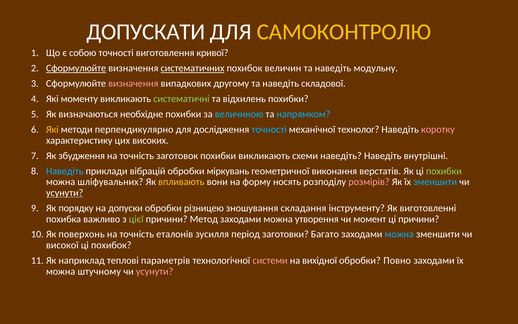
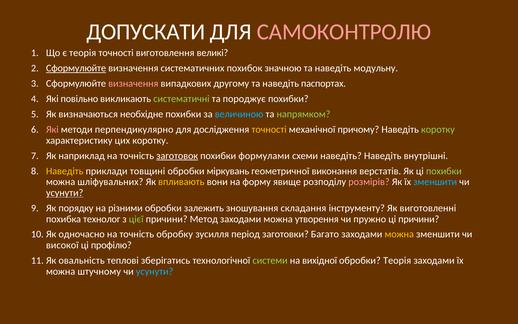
САМОКОНТРОЛЮ colour: yellow -> pink
є собою: собою -> теорія
кривої: кривої -> великі
систематичних underline: present -> none
величин: величин -> значною
складової: складової -> паспортах
моменту: моменту -> повільно
відхилень: відхилень -> породжує
напрямком colour: light blue -> light green
Які at (52, 129) colour: yellow -> pink
точності at (269, 129) colour: light blue -> yellow
технолог: технолог -> причому
коротку at (438, 129) colour: pink -> light green
цих високих: високих -> коротку
збудження: збудження -> наприклад
заготовок underline: none -> present
похибки викликають: викликають -> формулами
Наведіть at (65, 171) colour: light blue -> yellow
вібрацій: вібрацій -> товщині
носять: носять -> явище
допуски: допуски -> різними
різницею: різницею -> залежить
важливо: важливо -> технолог
момент: момент -> пружно
поверхонь: поверхонь -> одночасно
еталонів: еталонів -> обробку
можна at (399, 234) colour: light blue -> yellow
ці похибок: похибок -> профілю
наприклад: наприклад -> овальність
параметрів: параметрів -> зберігатись
системи colour: pink -> light green
обробки Повно: Повно -> Теорія
усунути at (155, 271) colour: pink -> light blue
